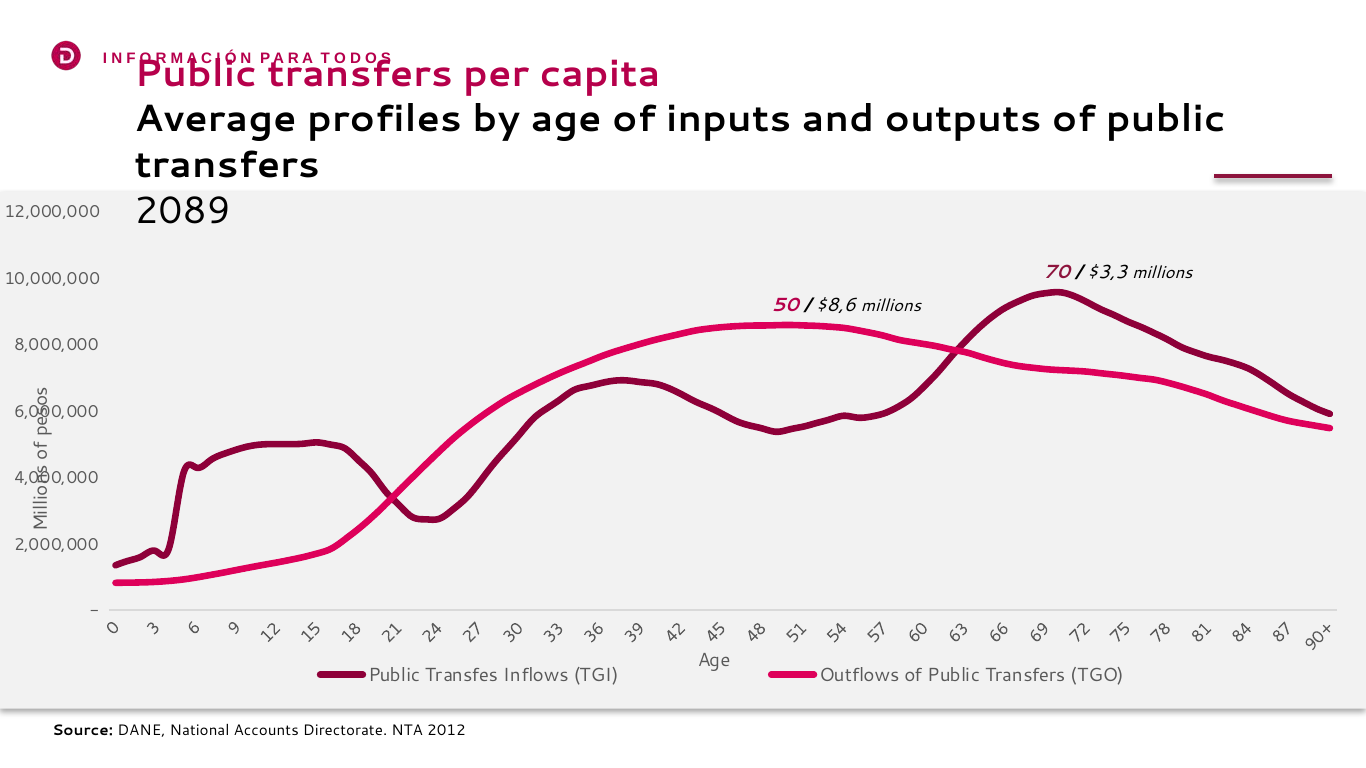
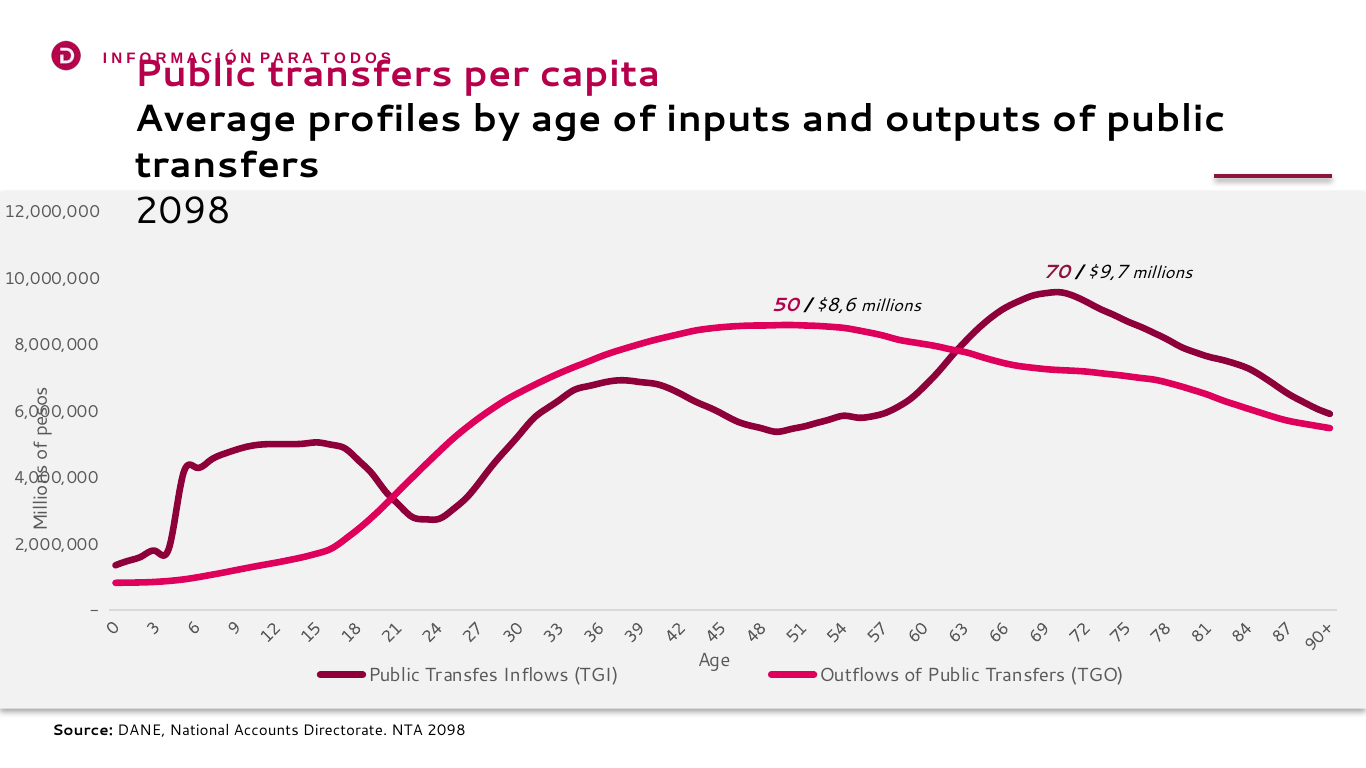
2089 at (183, 211): 2089 -> 2098
$3,3: $3,3 -> $9,7
NTA 2012: 2012 -> 2098
